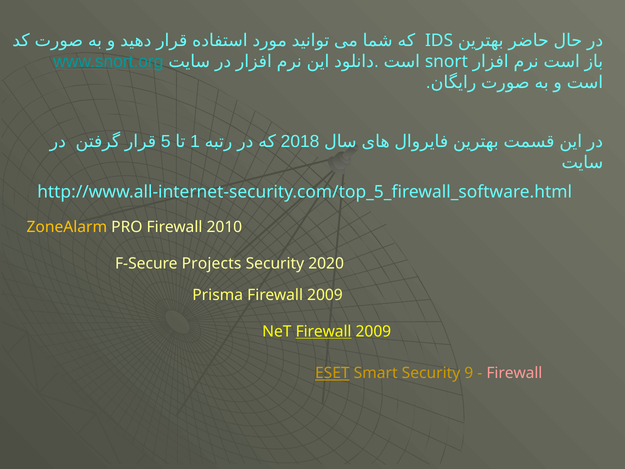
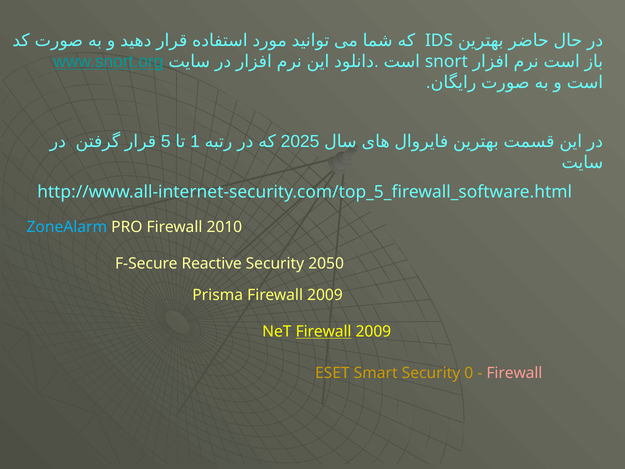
2018: 2018 -> 2025
ZoneAlarm colour: yellow -> light blue
Projects: Projects -> Reactive
2020: 2020 -> 2050
ESET underline: present -> none
9: 9 -> 0
